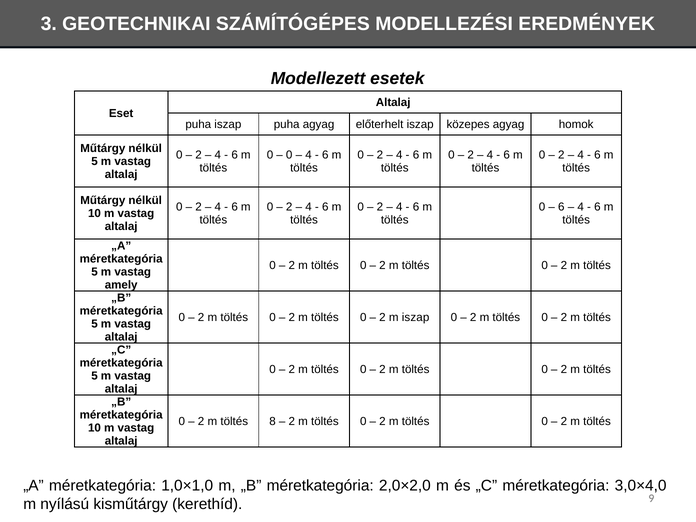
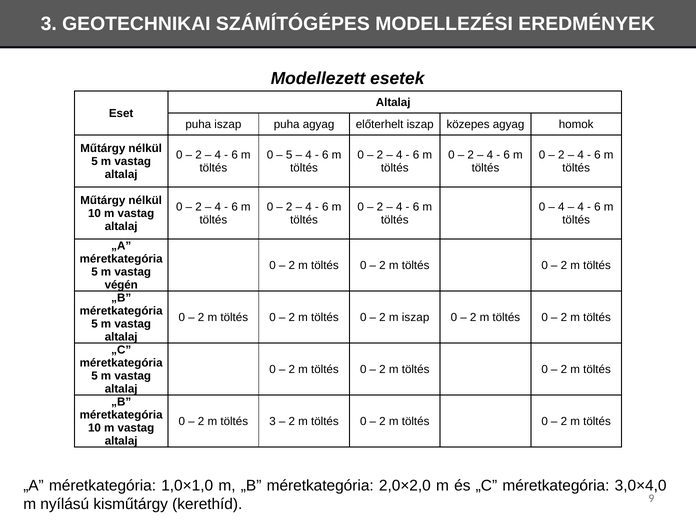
0 at (289, 155): 0 -> 5
6 at (561, 207): 6 -> 4
amely: amely -> végén
töltés 8: 8 -> 3
